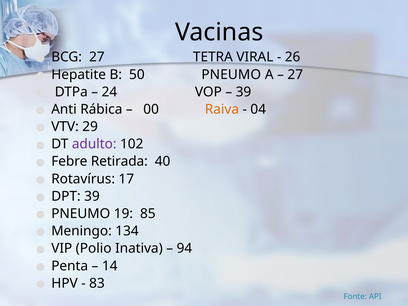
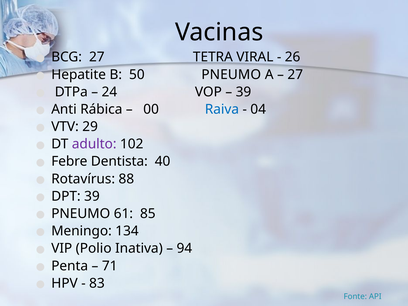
Raiva colour: orange -> blue
Retirada: Retirada -> Dentista
17: 17 -> 88
19: 19 -> 61
14: 14 -> 71
